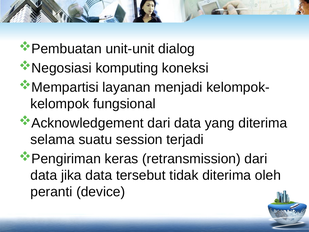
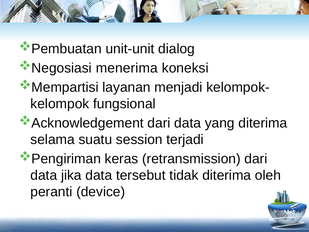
komputing: komputing -> menerima
